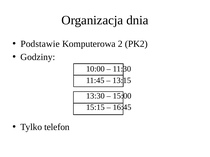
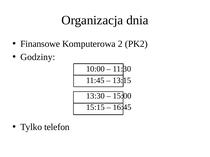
Podstawie: Podstawie -> Finansowe
